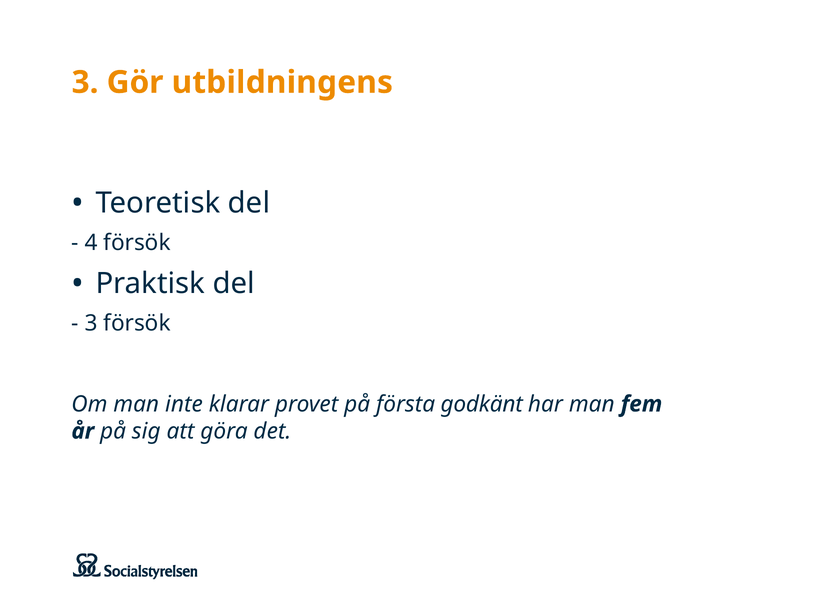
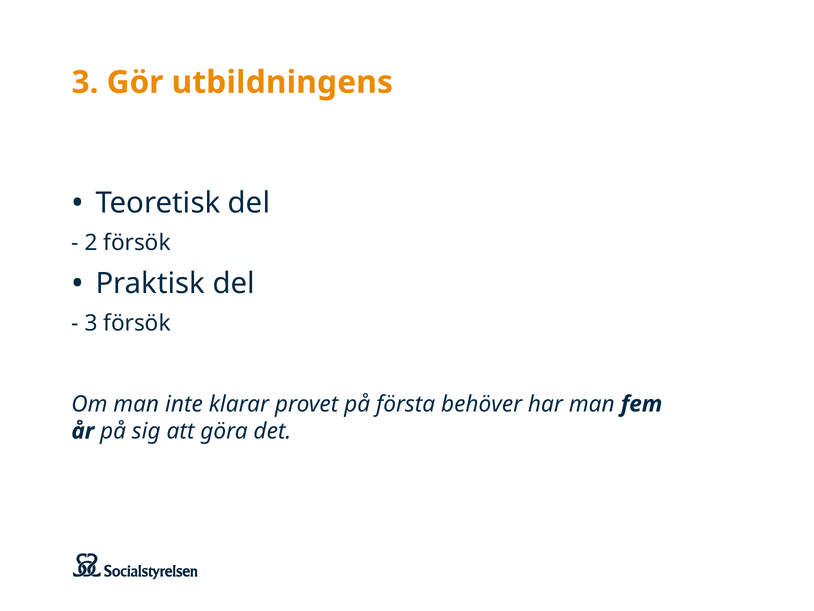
4: 4 -> 2
godkänt: godkänt -> behöver
